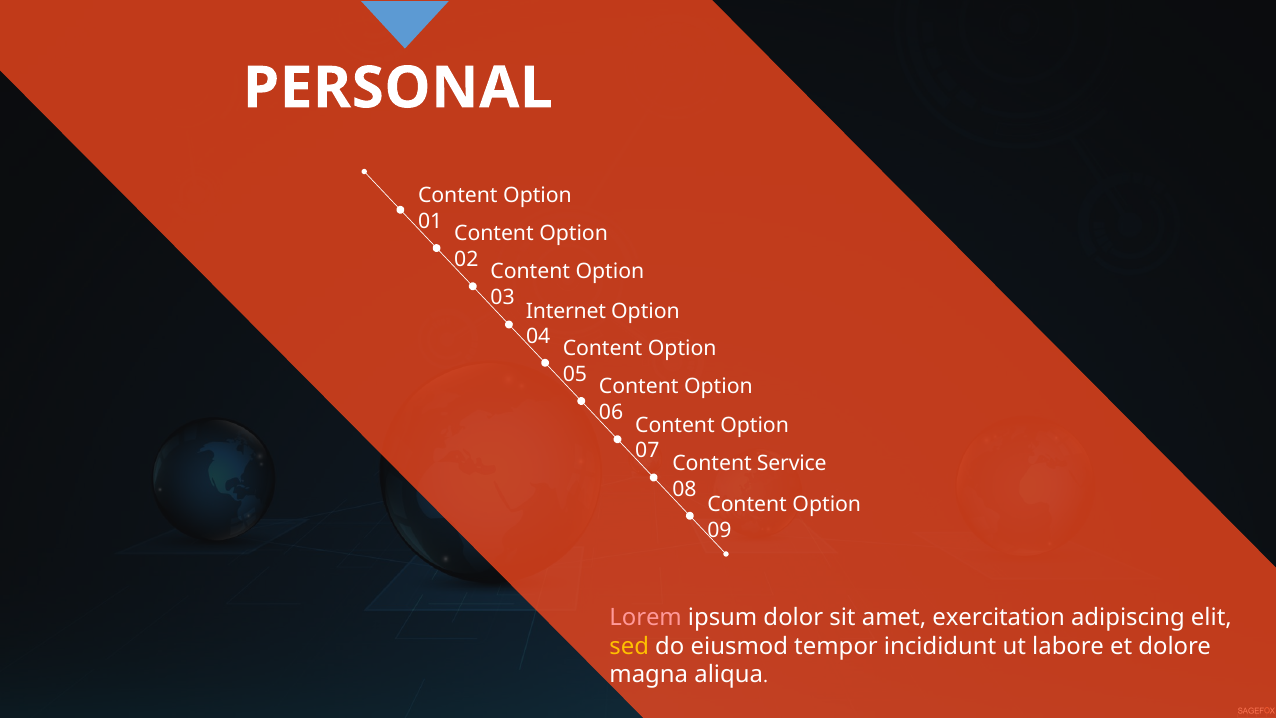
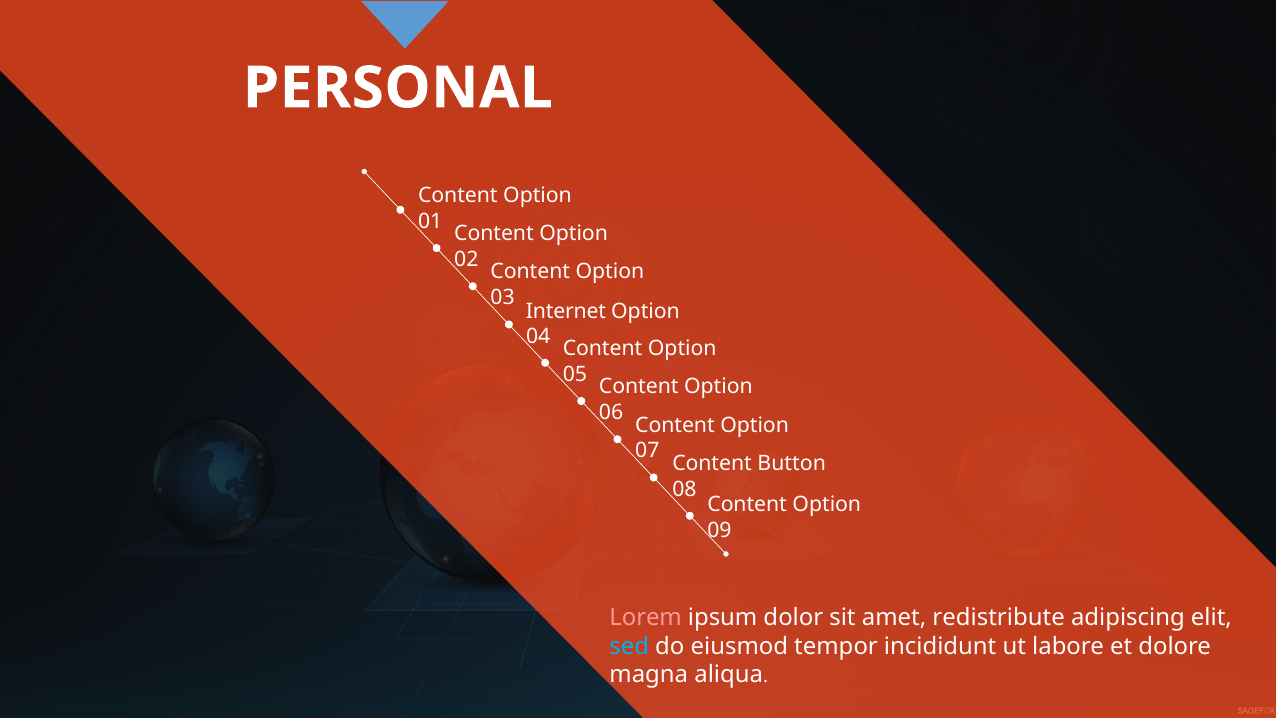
Service: Service -> Button
exercitation: exercitation -> redistribute
sed colour: yellow -> light blue
